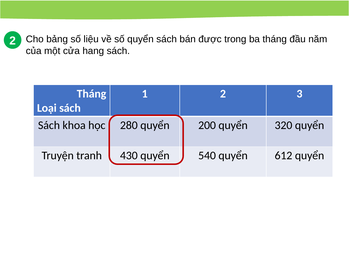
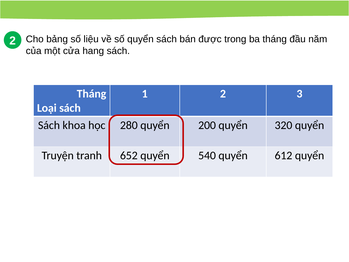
430: 430 -> 652
